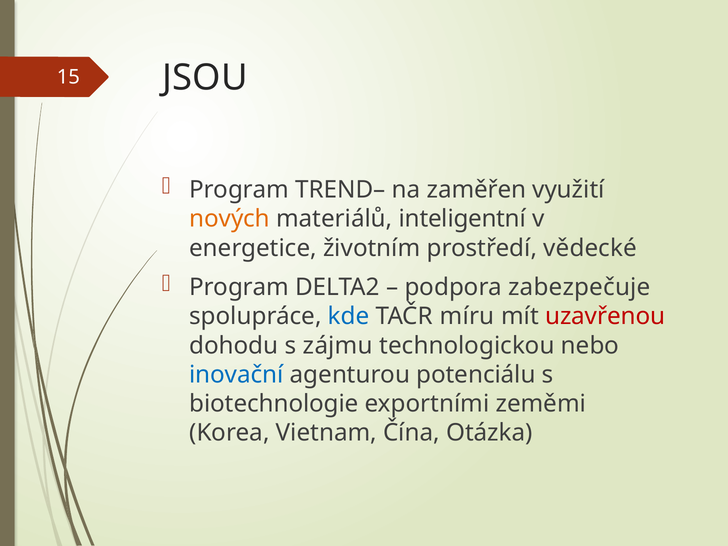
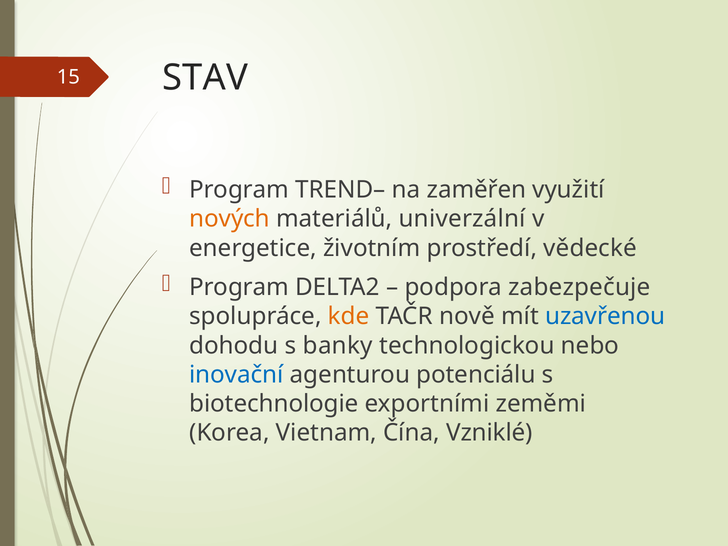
JSOU: JSOU -> STAV
inteligentní: inteligentní -> univerzální
kde colour: blue -> orange
míru: míru -> nově
uzavřenou colour: red -> blue
zájmu: zájmu -> banky
Otázka: Otázka -> Vzniklé
